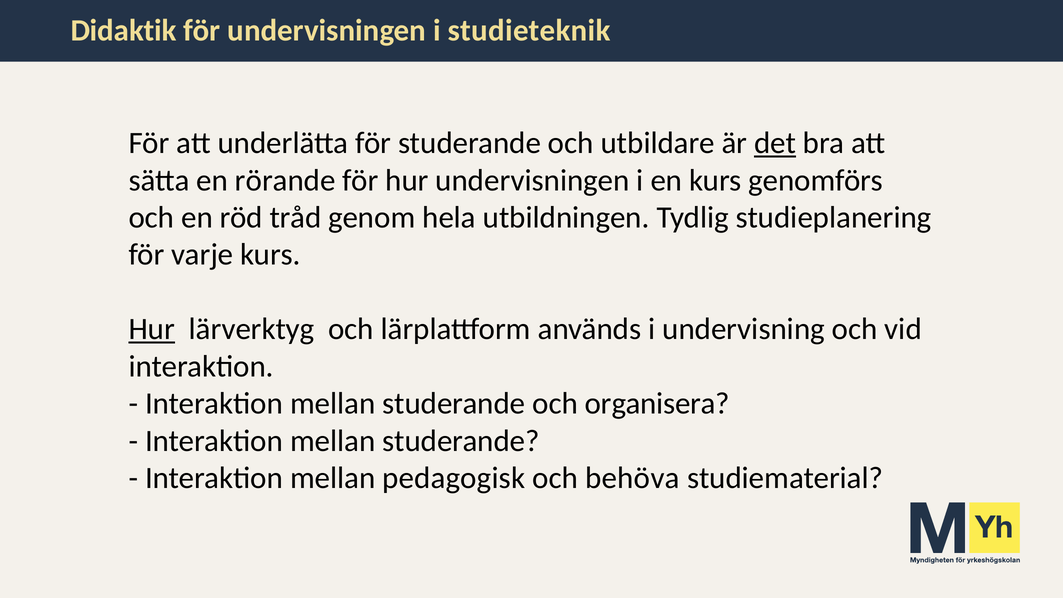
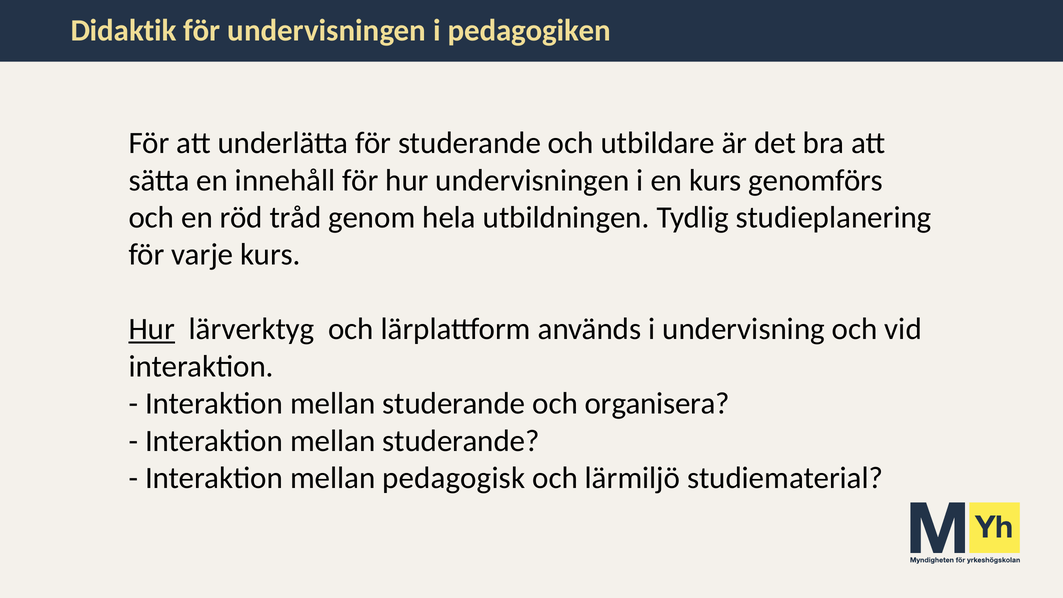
studieteknik: studieteknik -> pedagogiken
det underline: present -> none
rörande: rörande -> innehåll
behöva: behöva -> lärmiljö
